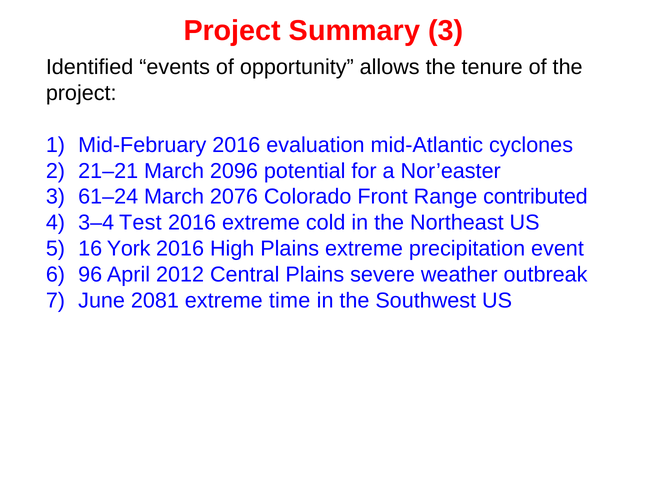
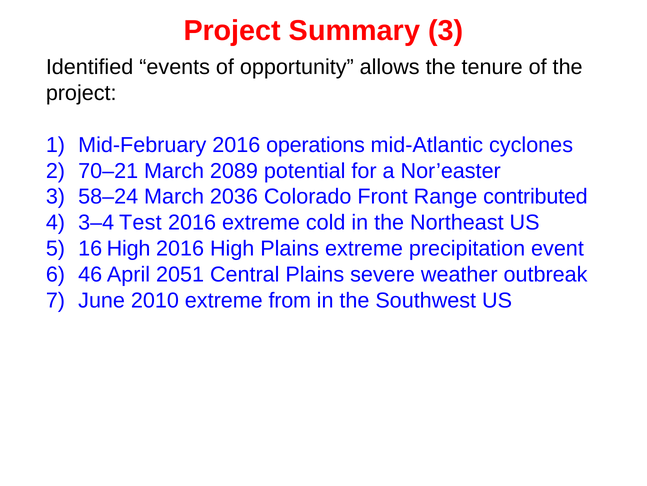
evaluation: evaluation -> operations
21–21: 21–21 -> 70–21
2096: 2096 -> 2089
61–24: 61–24 -> 58–24
2076: 2076 -> 2036
16 York: York -> High
96: 96 -> 46
2012: 2012 -> 2051
2081: 2081 -> 2010
time: time -> from
